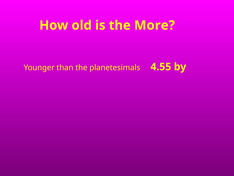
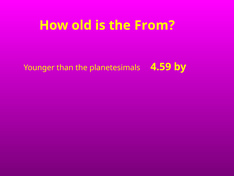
More: More -> From
4.55: 4.55 -> 4.59
